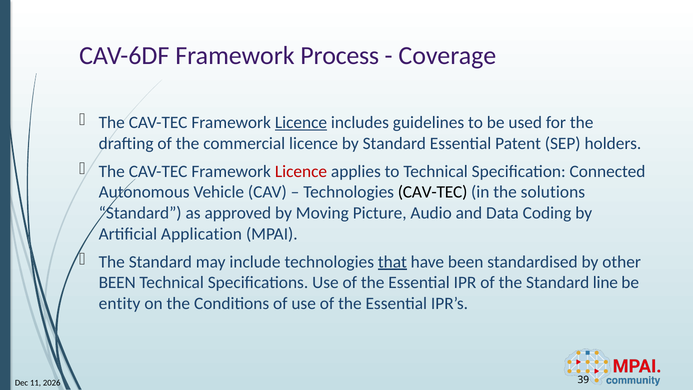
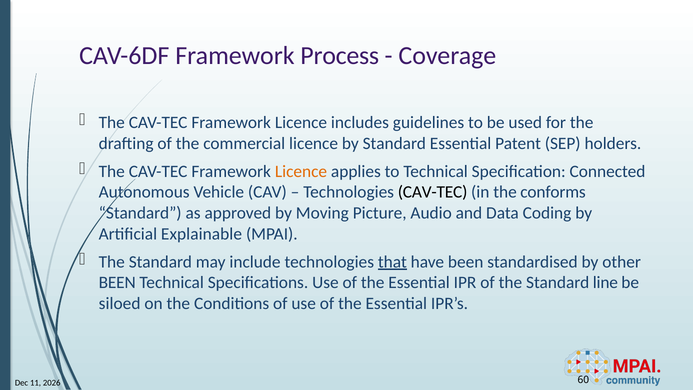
Licence at (301, 122) underline: present -> none
Licence at (301, 171) colour: red -> orange
solutions: solutions -> conforms
Application: Application -> Explainable
entity: entity -> siloed
39: 39 -> 60
